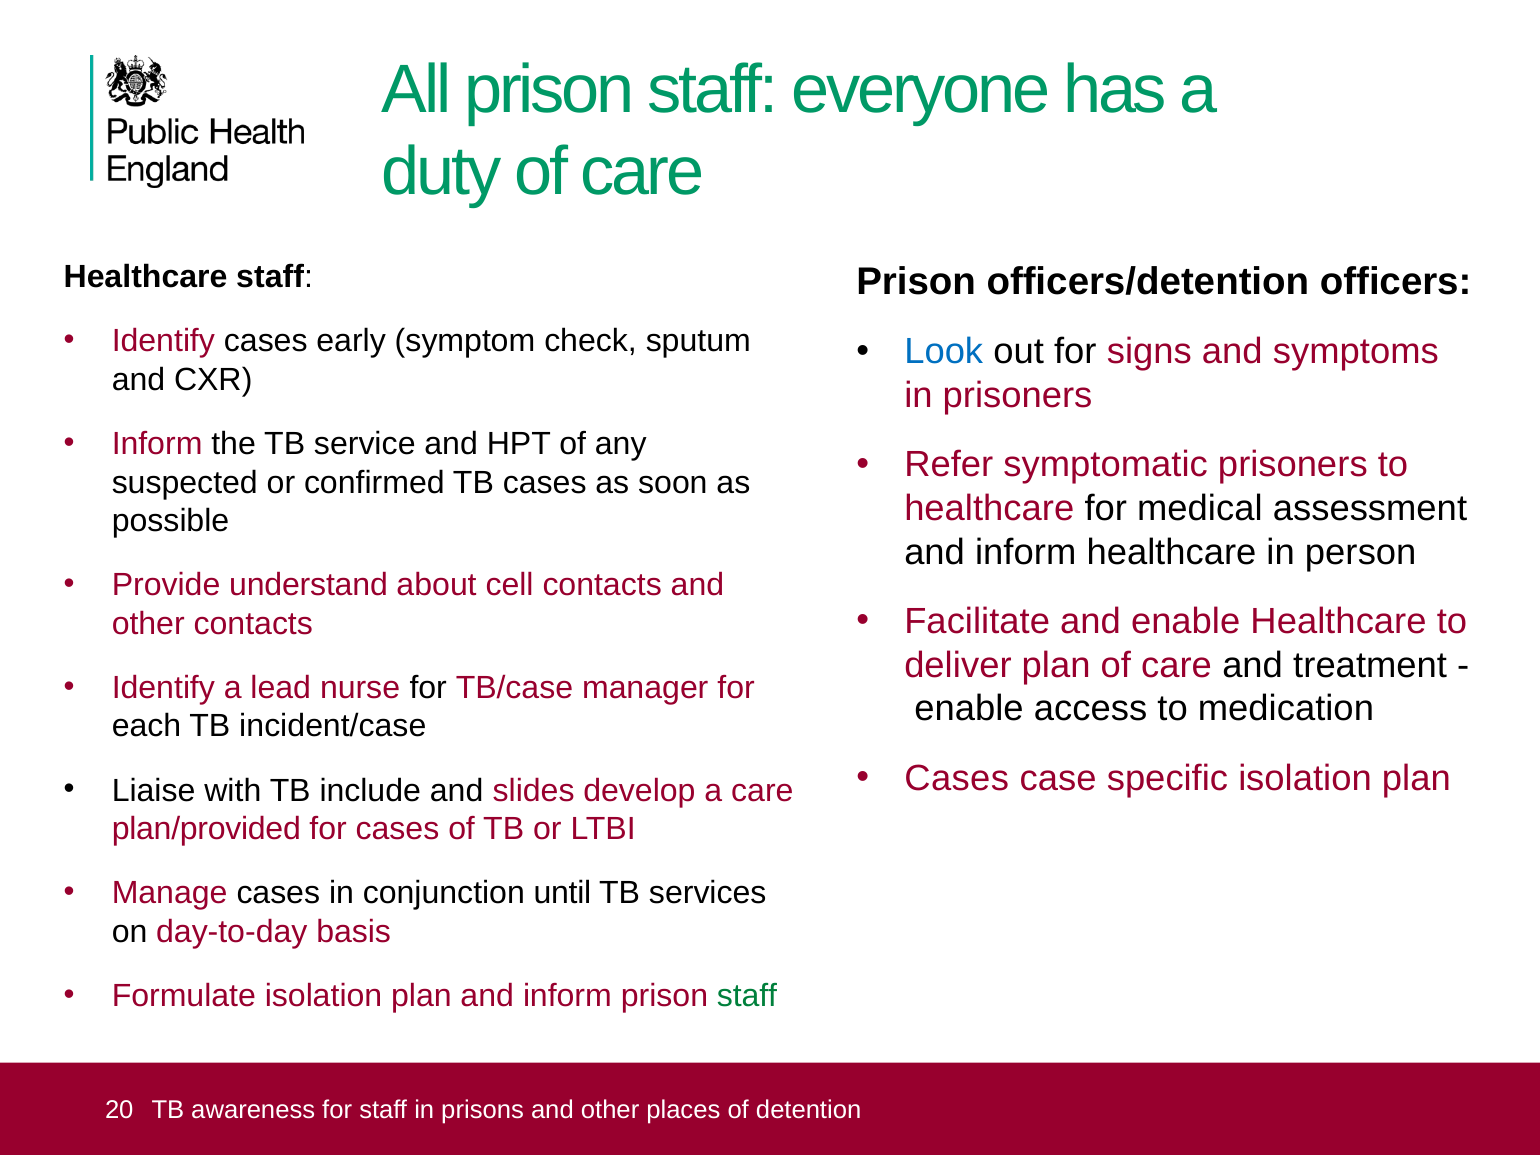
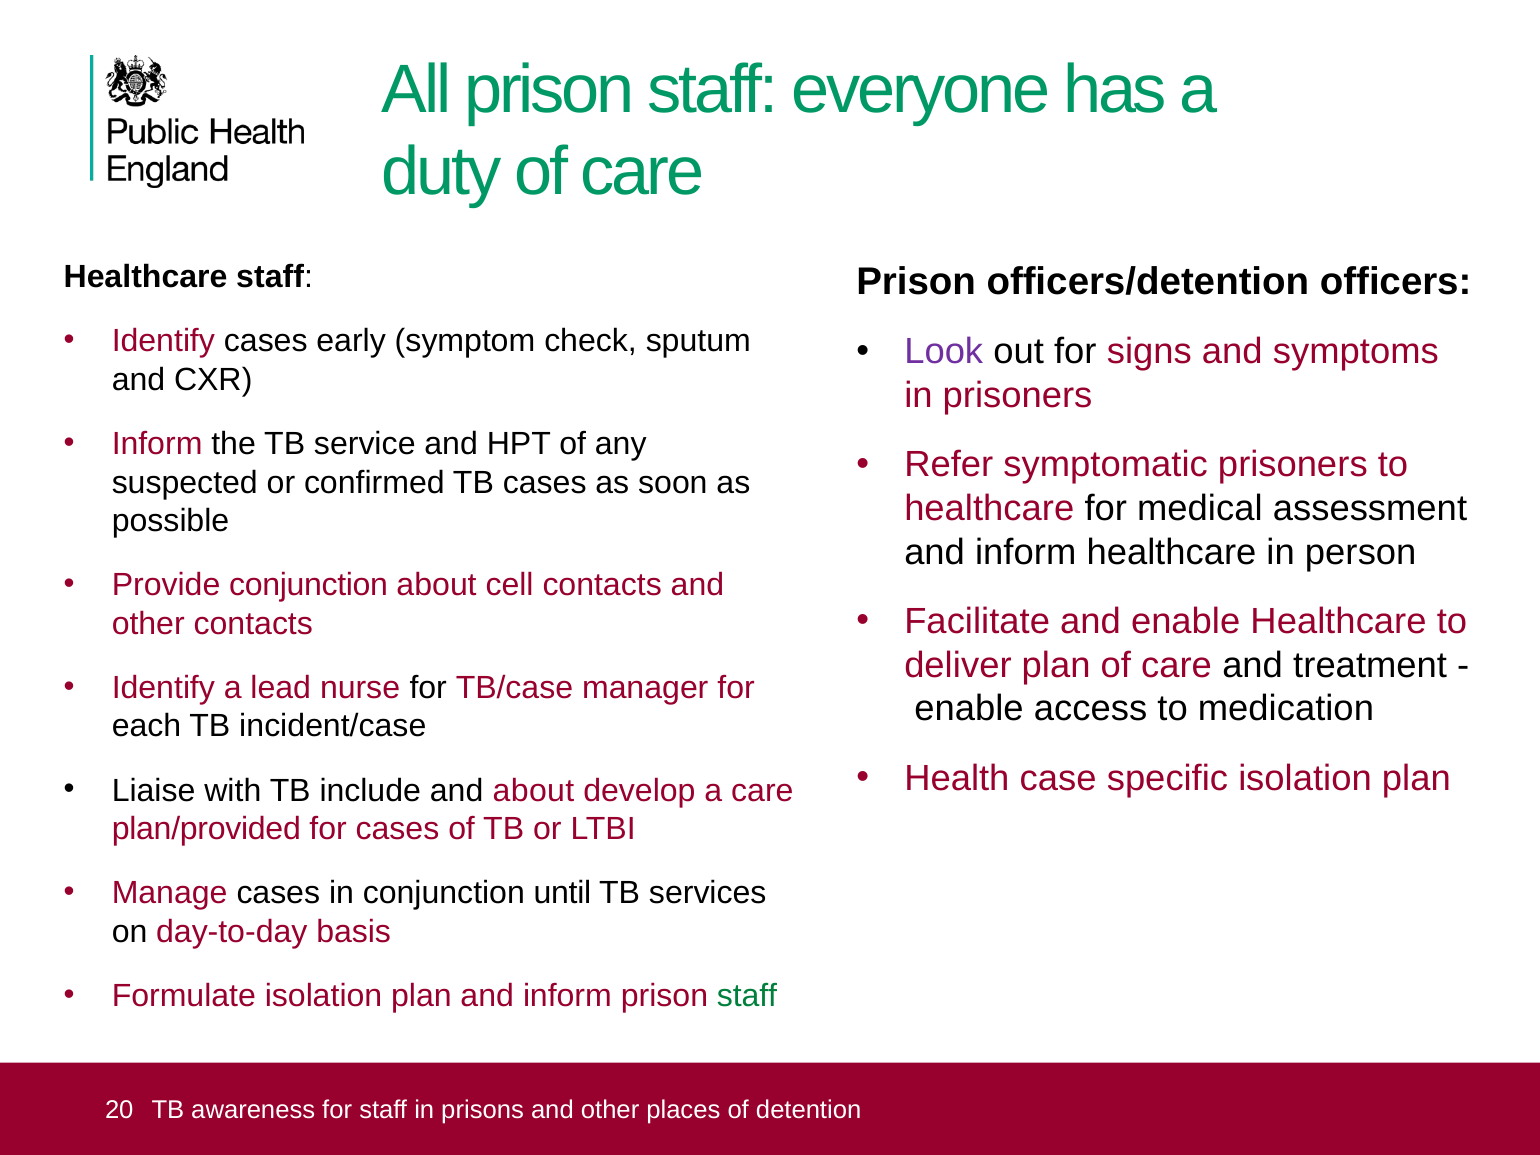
Look colour: blue -> purple
Provide understand: understand -> conjunction
Cases at (957, 778): Cases -> Health
and slides: slides -> about
